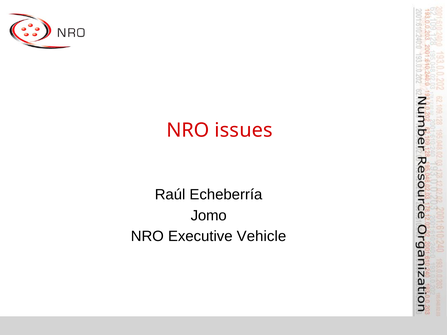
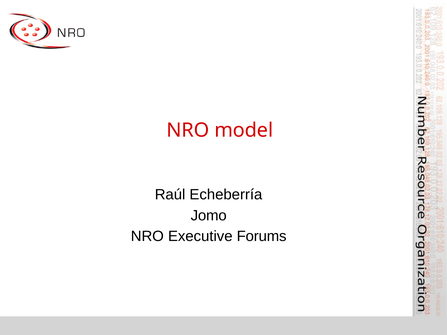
issues: issues -> model
Vehicle: Vehicle -> Forums
